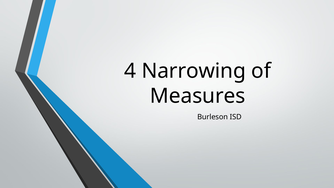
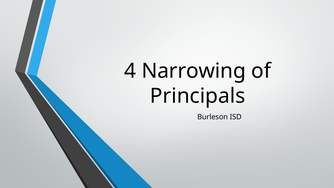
Measures: Measures -> Principals
